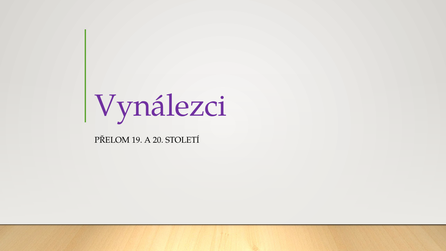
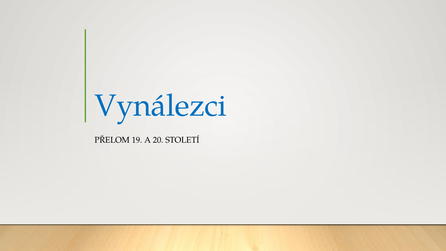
Vynálezci colour: purple -> blue
